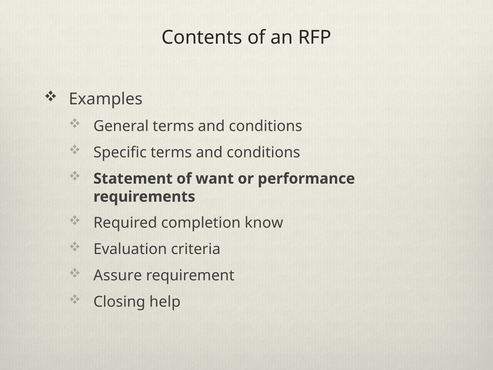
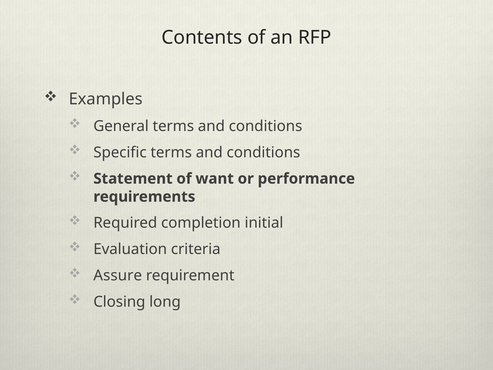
know: know -> initial
help: help -> long
